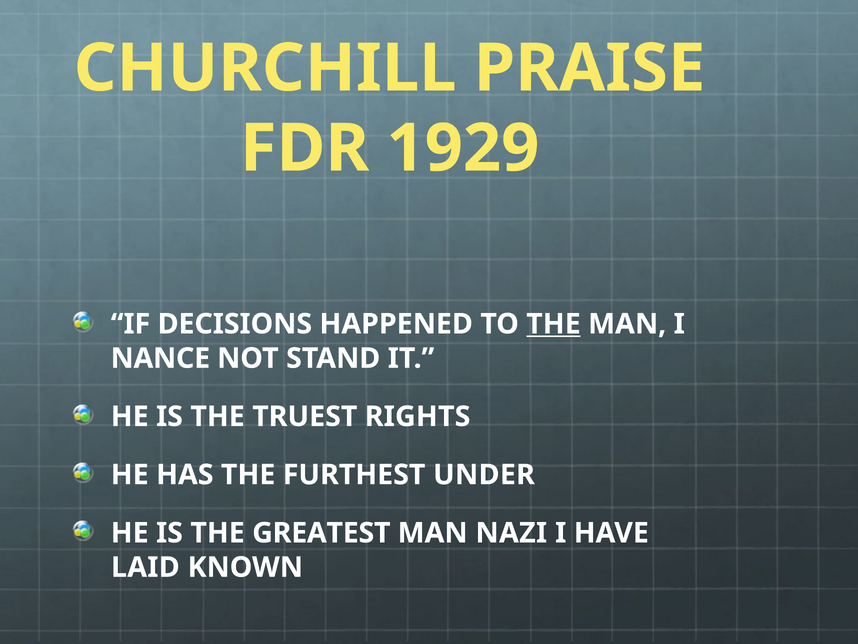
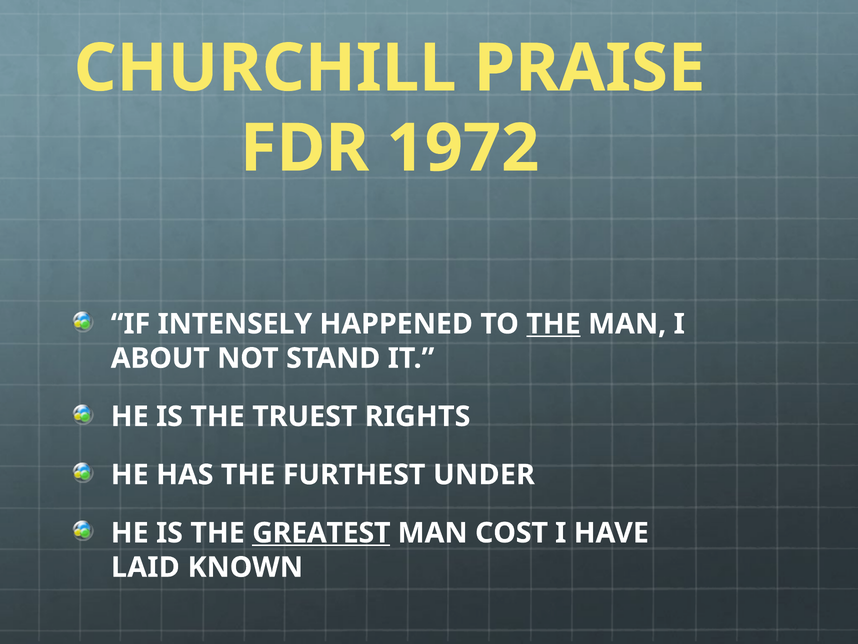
1929: 1929 -> 1972
DECISIONS: DECISIONS -> INTENSELY
NANCE: NANCE -> ABOUT
GREATEST underline: none -> present
NAZI: NAZI -> COST
